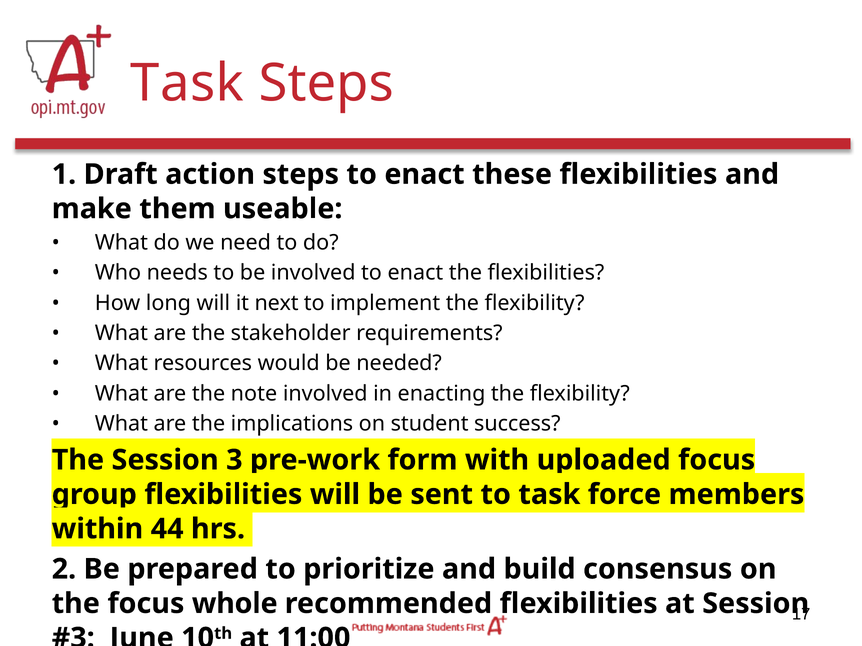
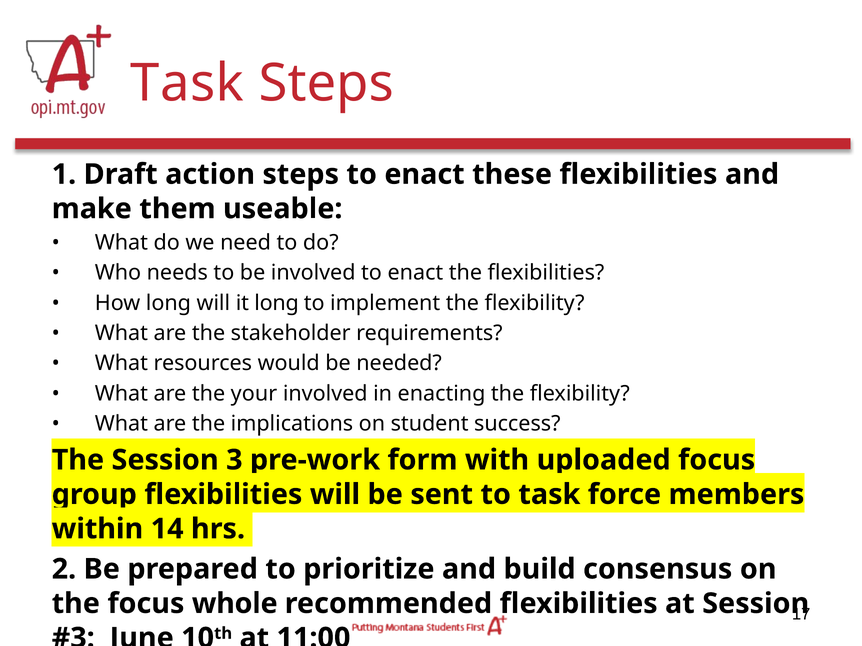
it next: next -> long
note: note -> your
44: 44 -> 14
